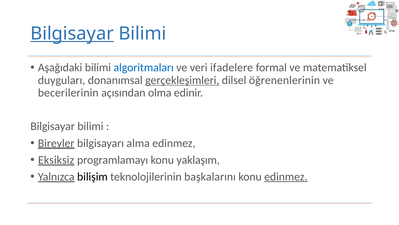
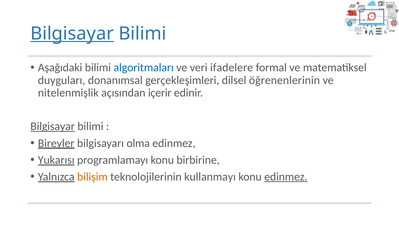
gerçekleşimleri underline: present -> none
becerilerinin: becerilerinin -> nitelenmişlik
olma: olma -> içerir
Bilgisayar at (53, 126) underline: none -> present
alma: alma -> olma
Eksiksiz: Eksiksiz -> Yukarısı
yaklaşım: yaklaşım -> birbirine
bilişim colour: black -> orange
başkalarını: başkalarını -> kullanmayı
